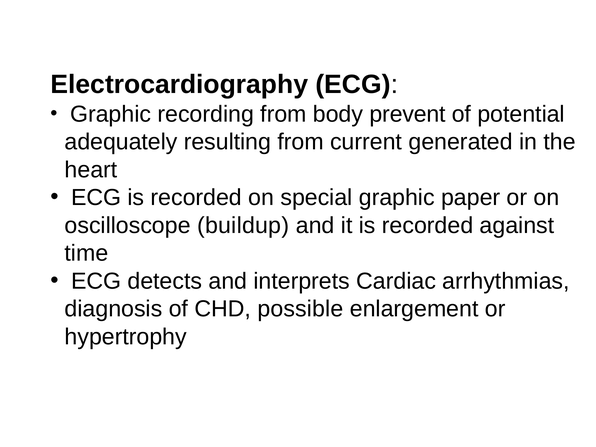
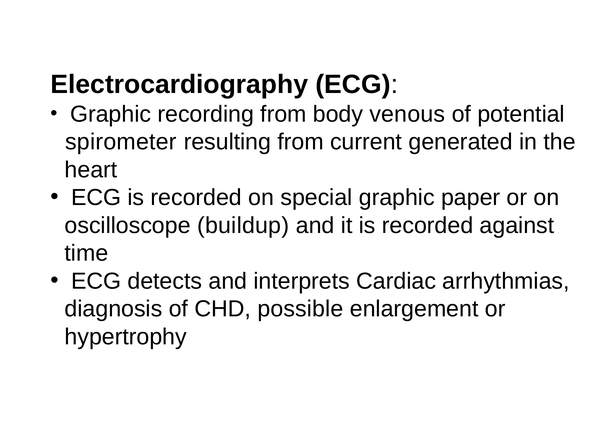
prevent: prevent -> venous
adequately: adequately -> spirometer
